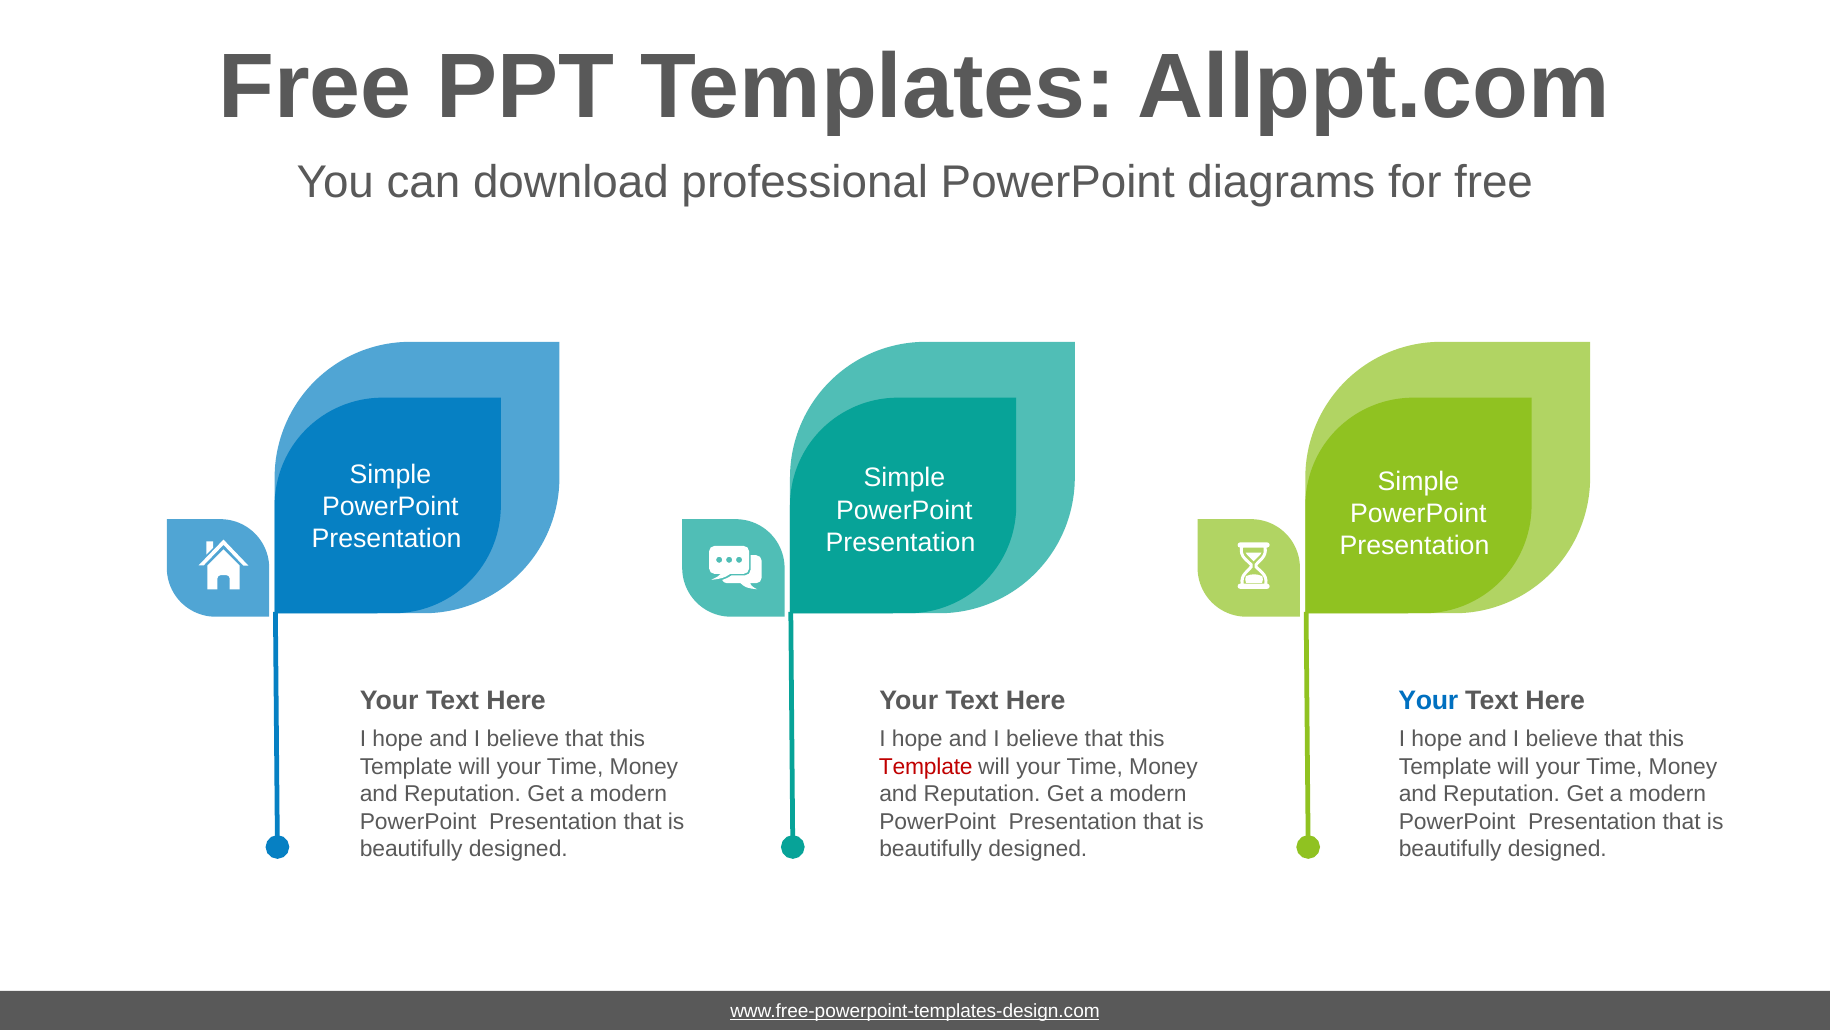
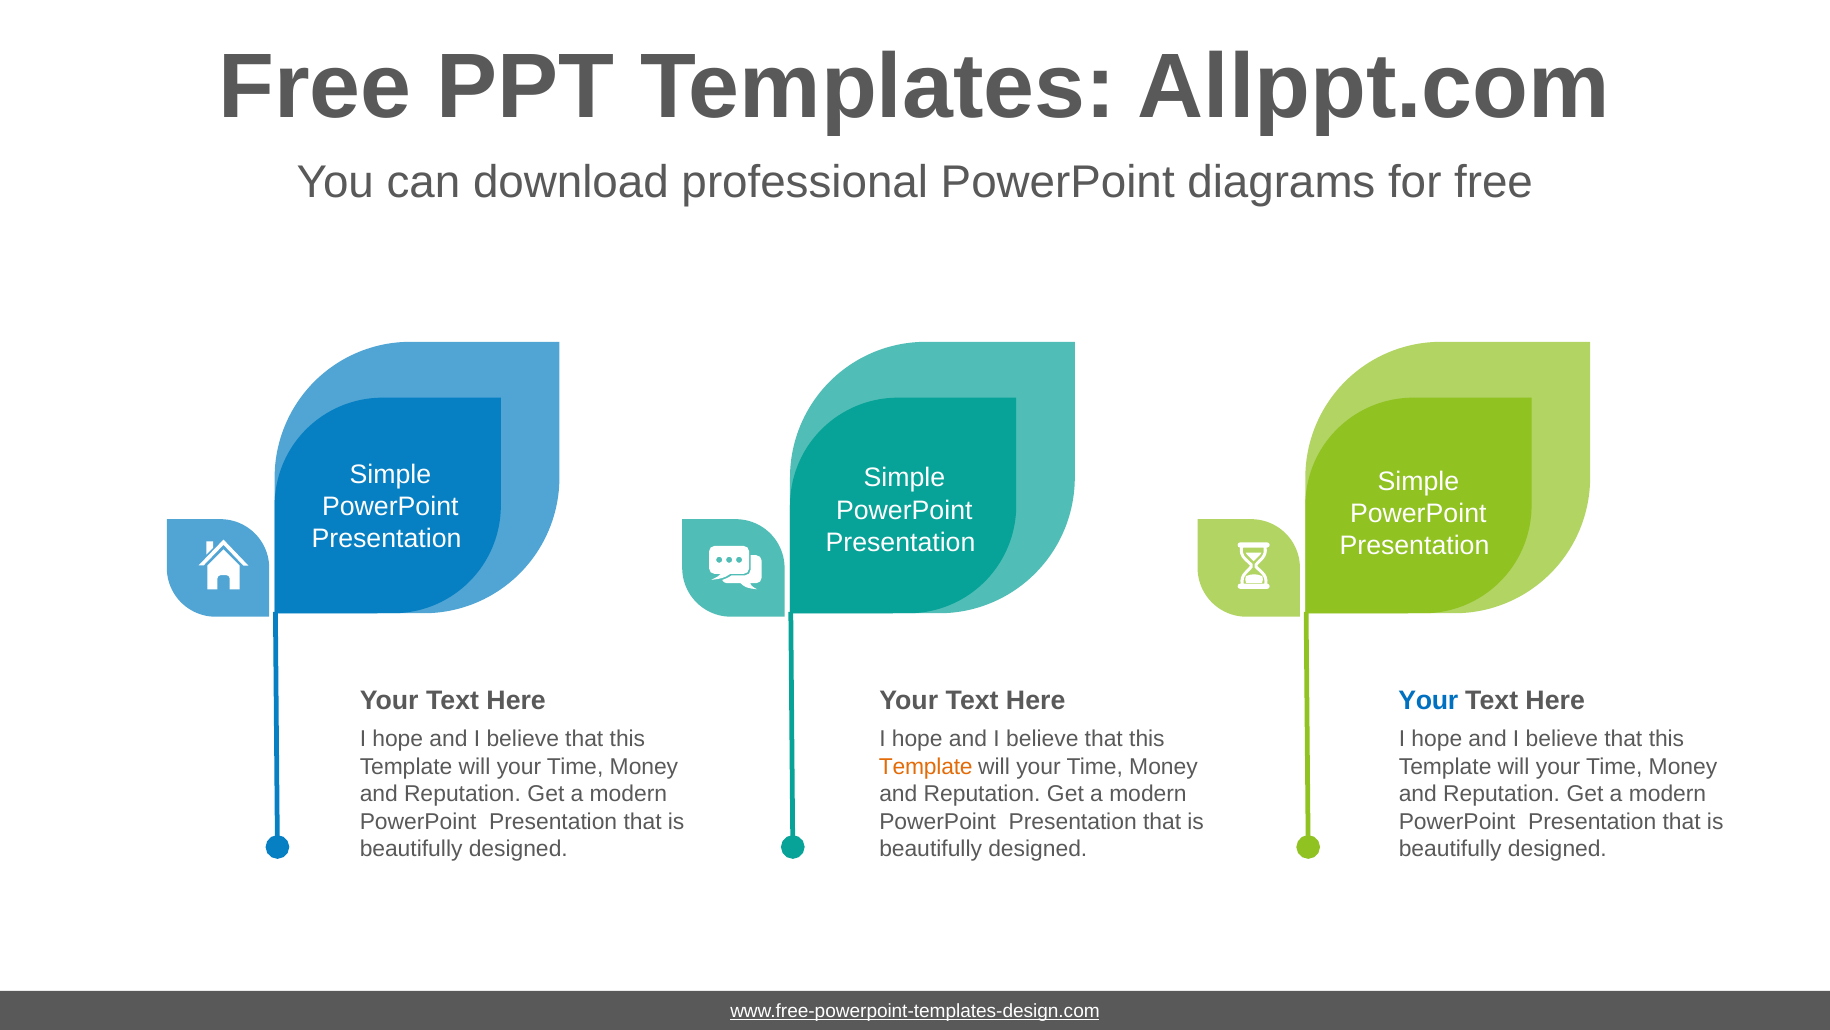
Template at (926, 766) colour: red -> orange
